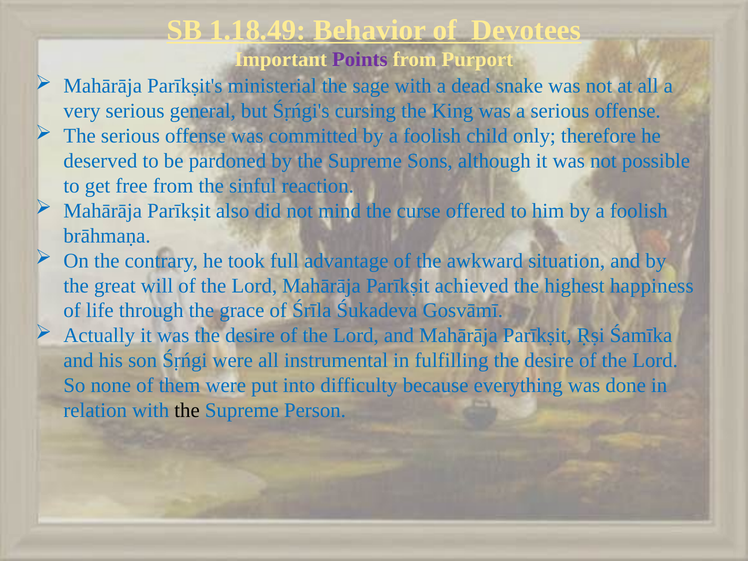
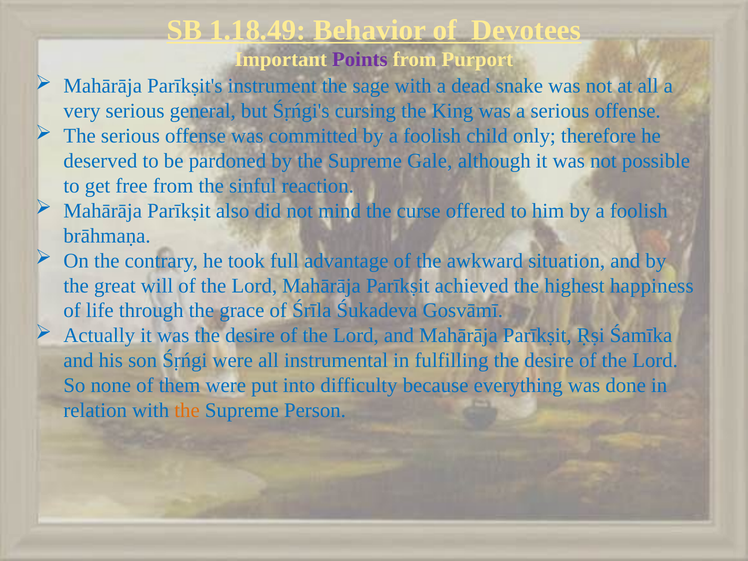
ministerial: ministerial -> instrument
Sons: Sons -> Gale
the at (187, 410) colour: black -> orange
